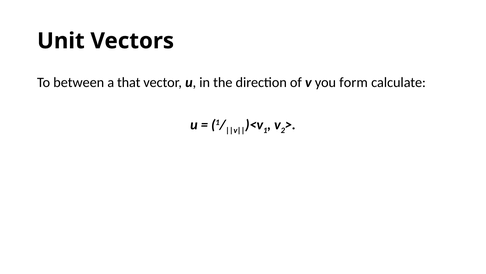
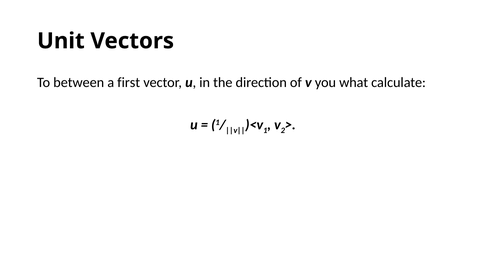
that: that -> first
form: form -> what
